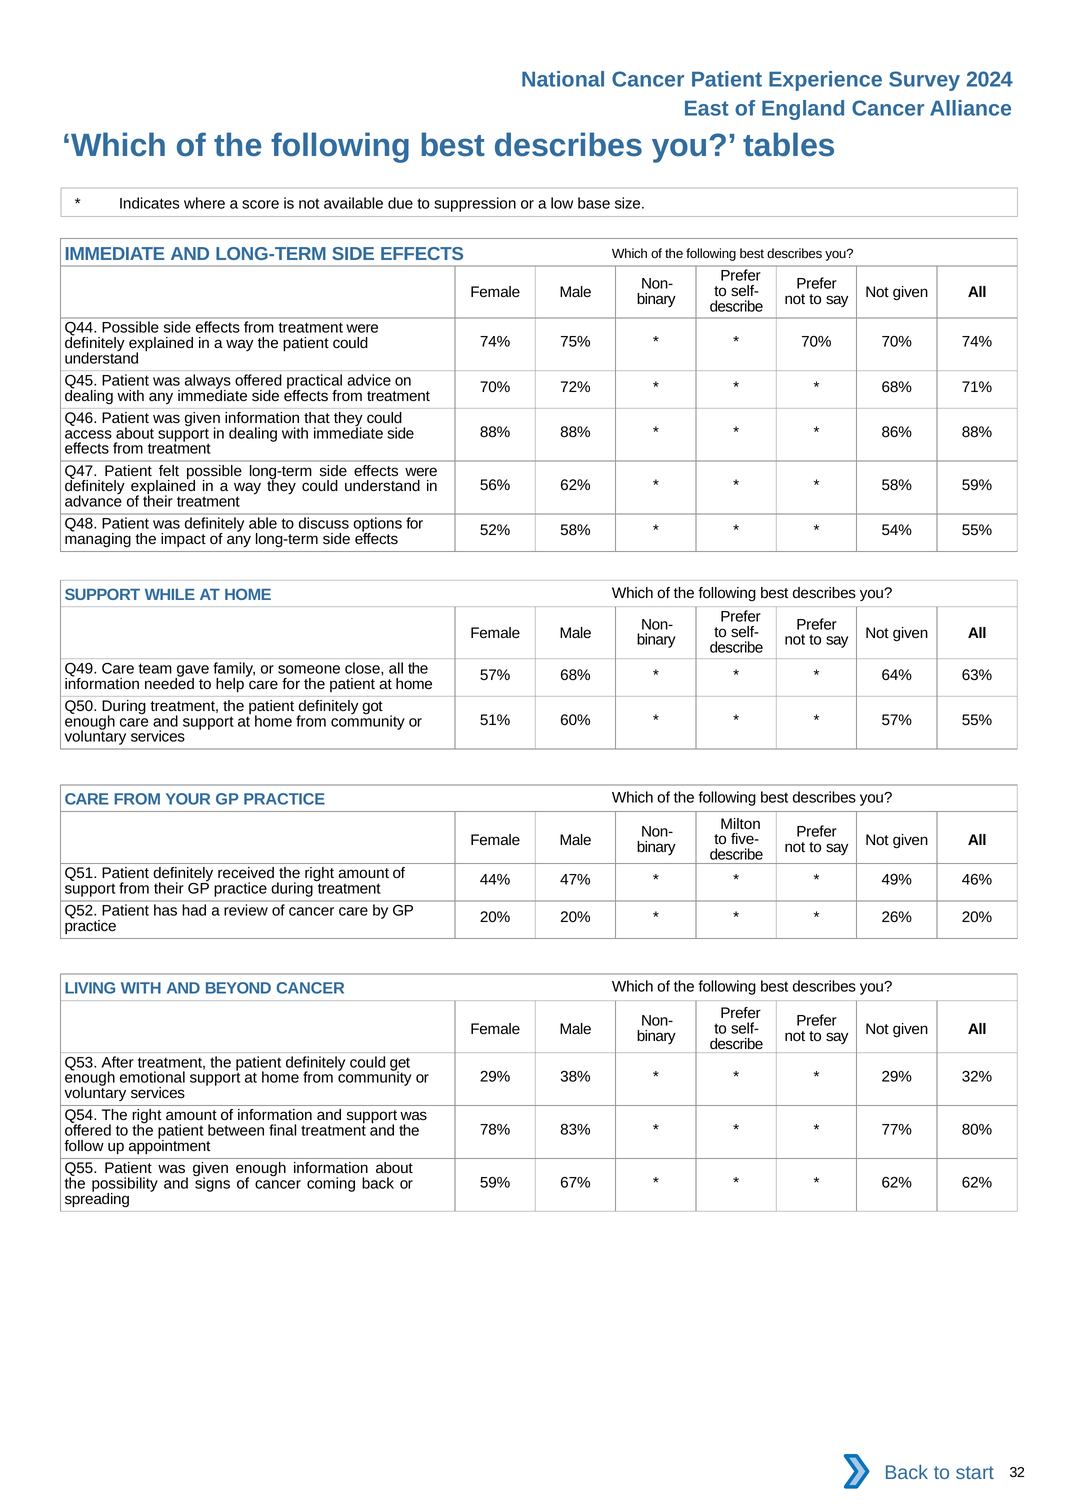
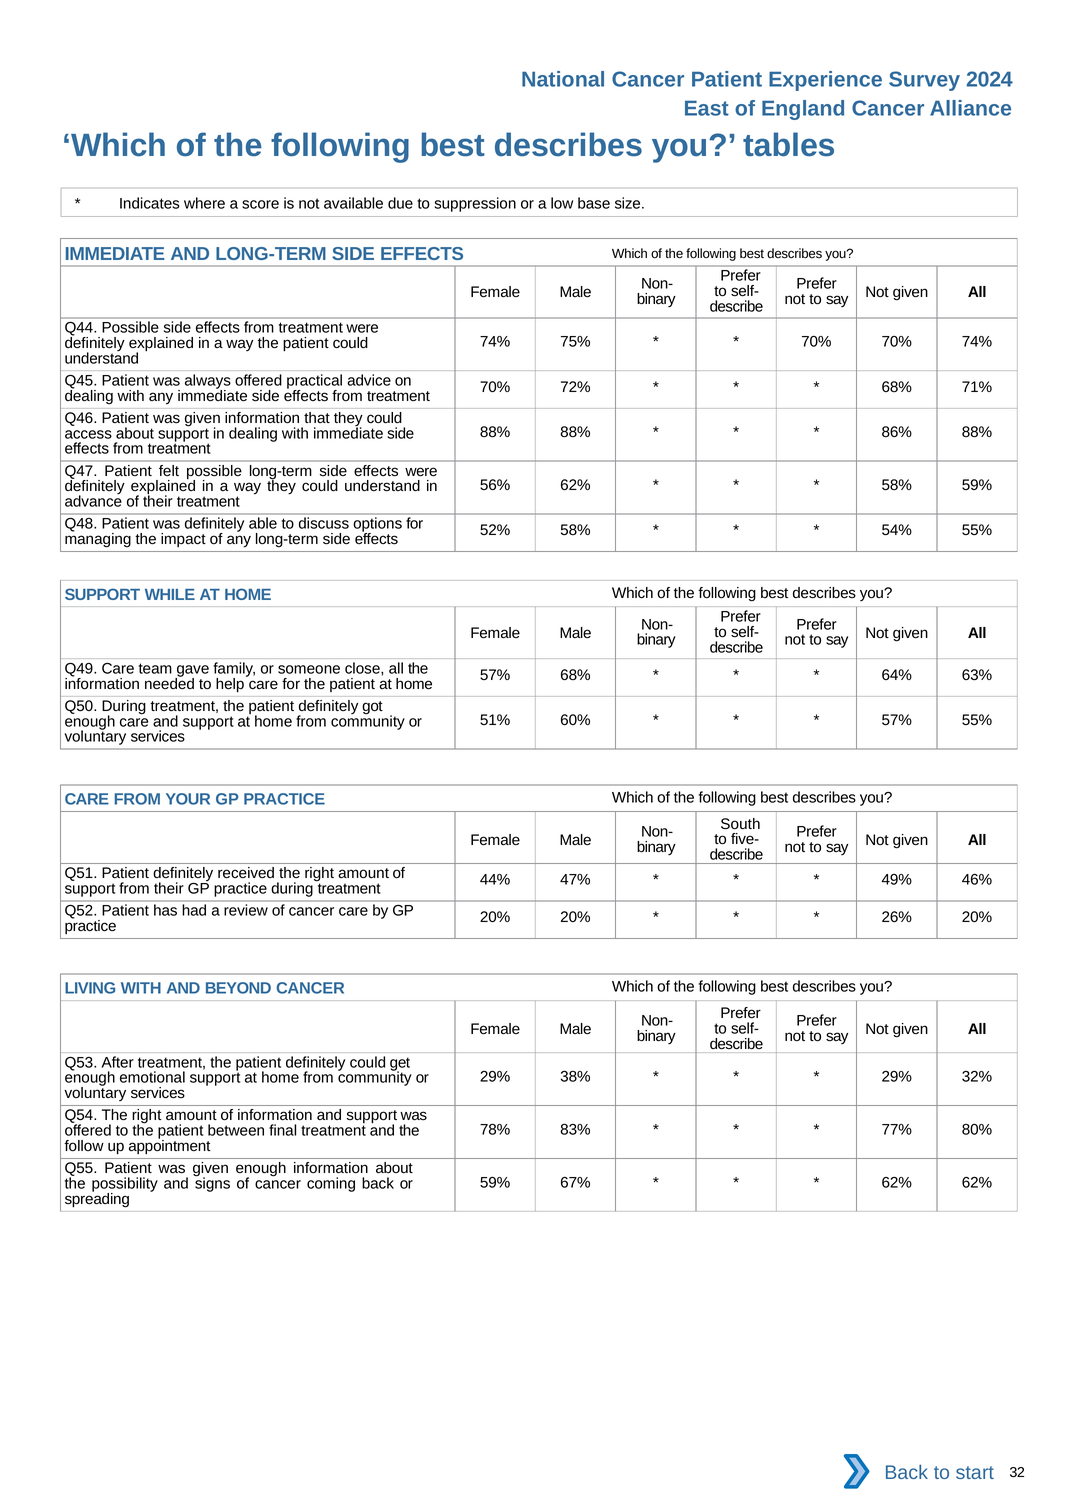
Milton: Milton -> South
